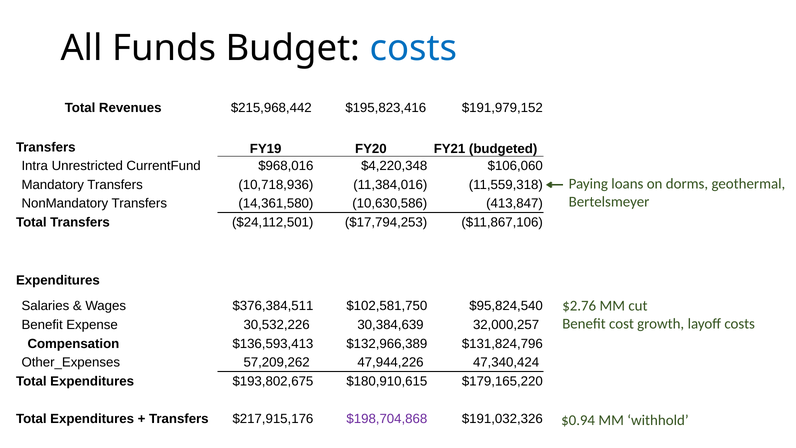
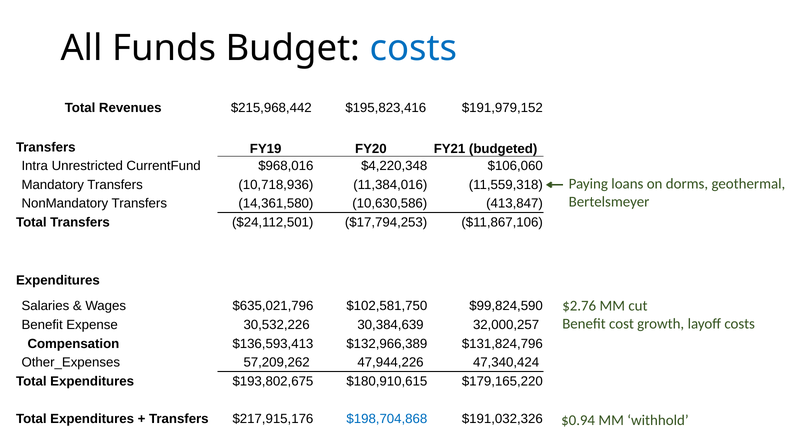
$376,384,511: $376,384,511 -> $635,021,796
$95,824,540: $95,824,540 -> $99,824,590
$198,704,868 colour: purple -> blue
